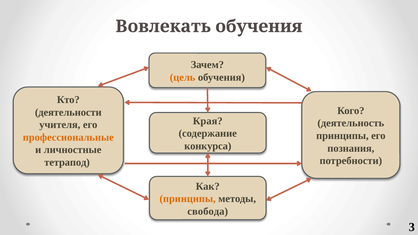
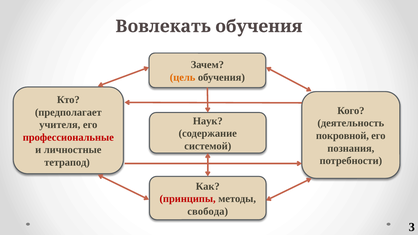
деятельности: деятельности -> предполагает
Края: Края -> Наук
принципы at (342, 136): принципы -> покровной
профессиональные colour: orange -> red
конкурса: конкурса -> системой
принципы at (188, 199) colour: orange -> red
